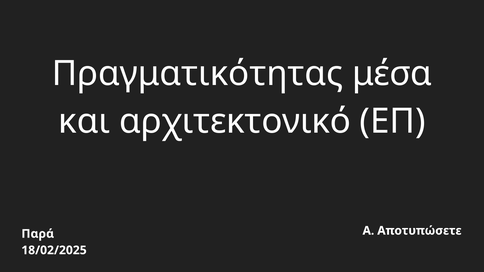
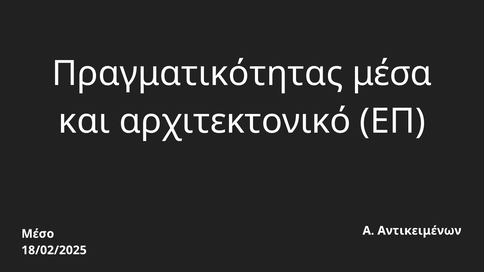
Αποτυπώσετε: Αποτυπώσετε -> Αντικειμένων
Παρά: Παρά -> Μέσο
